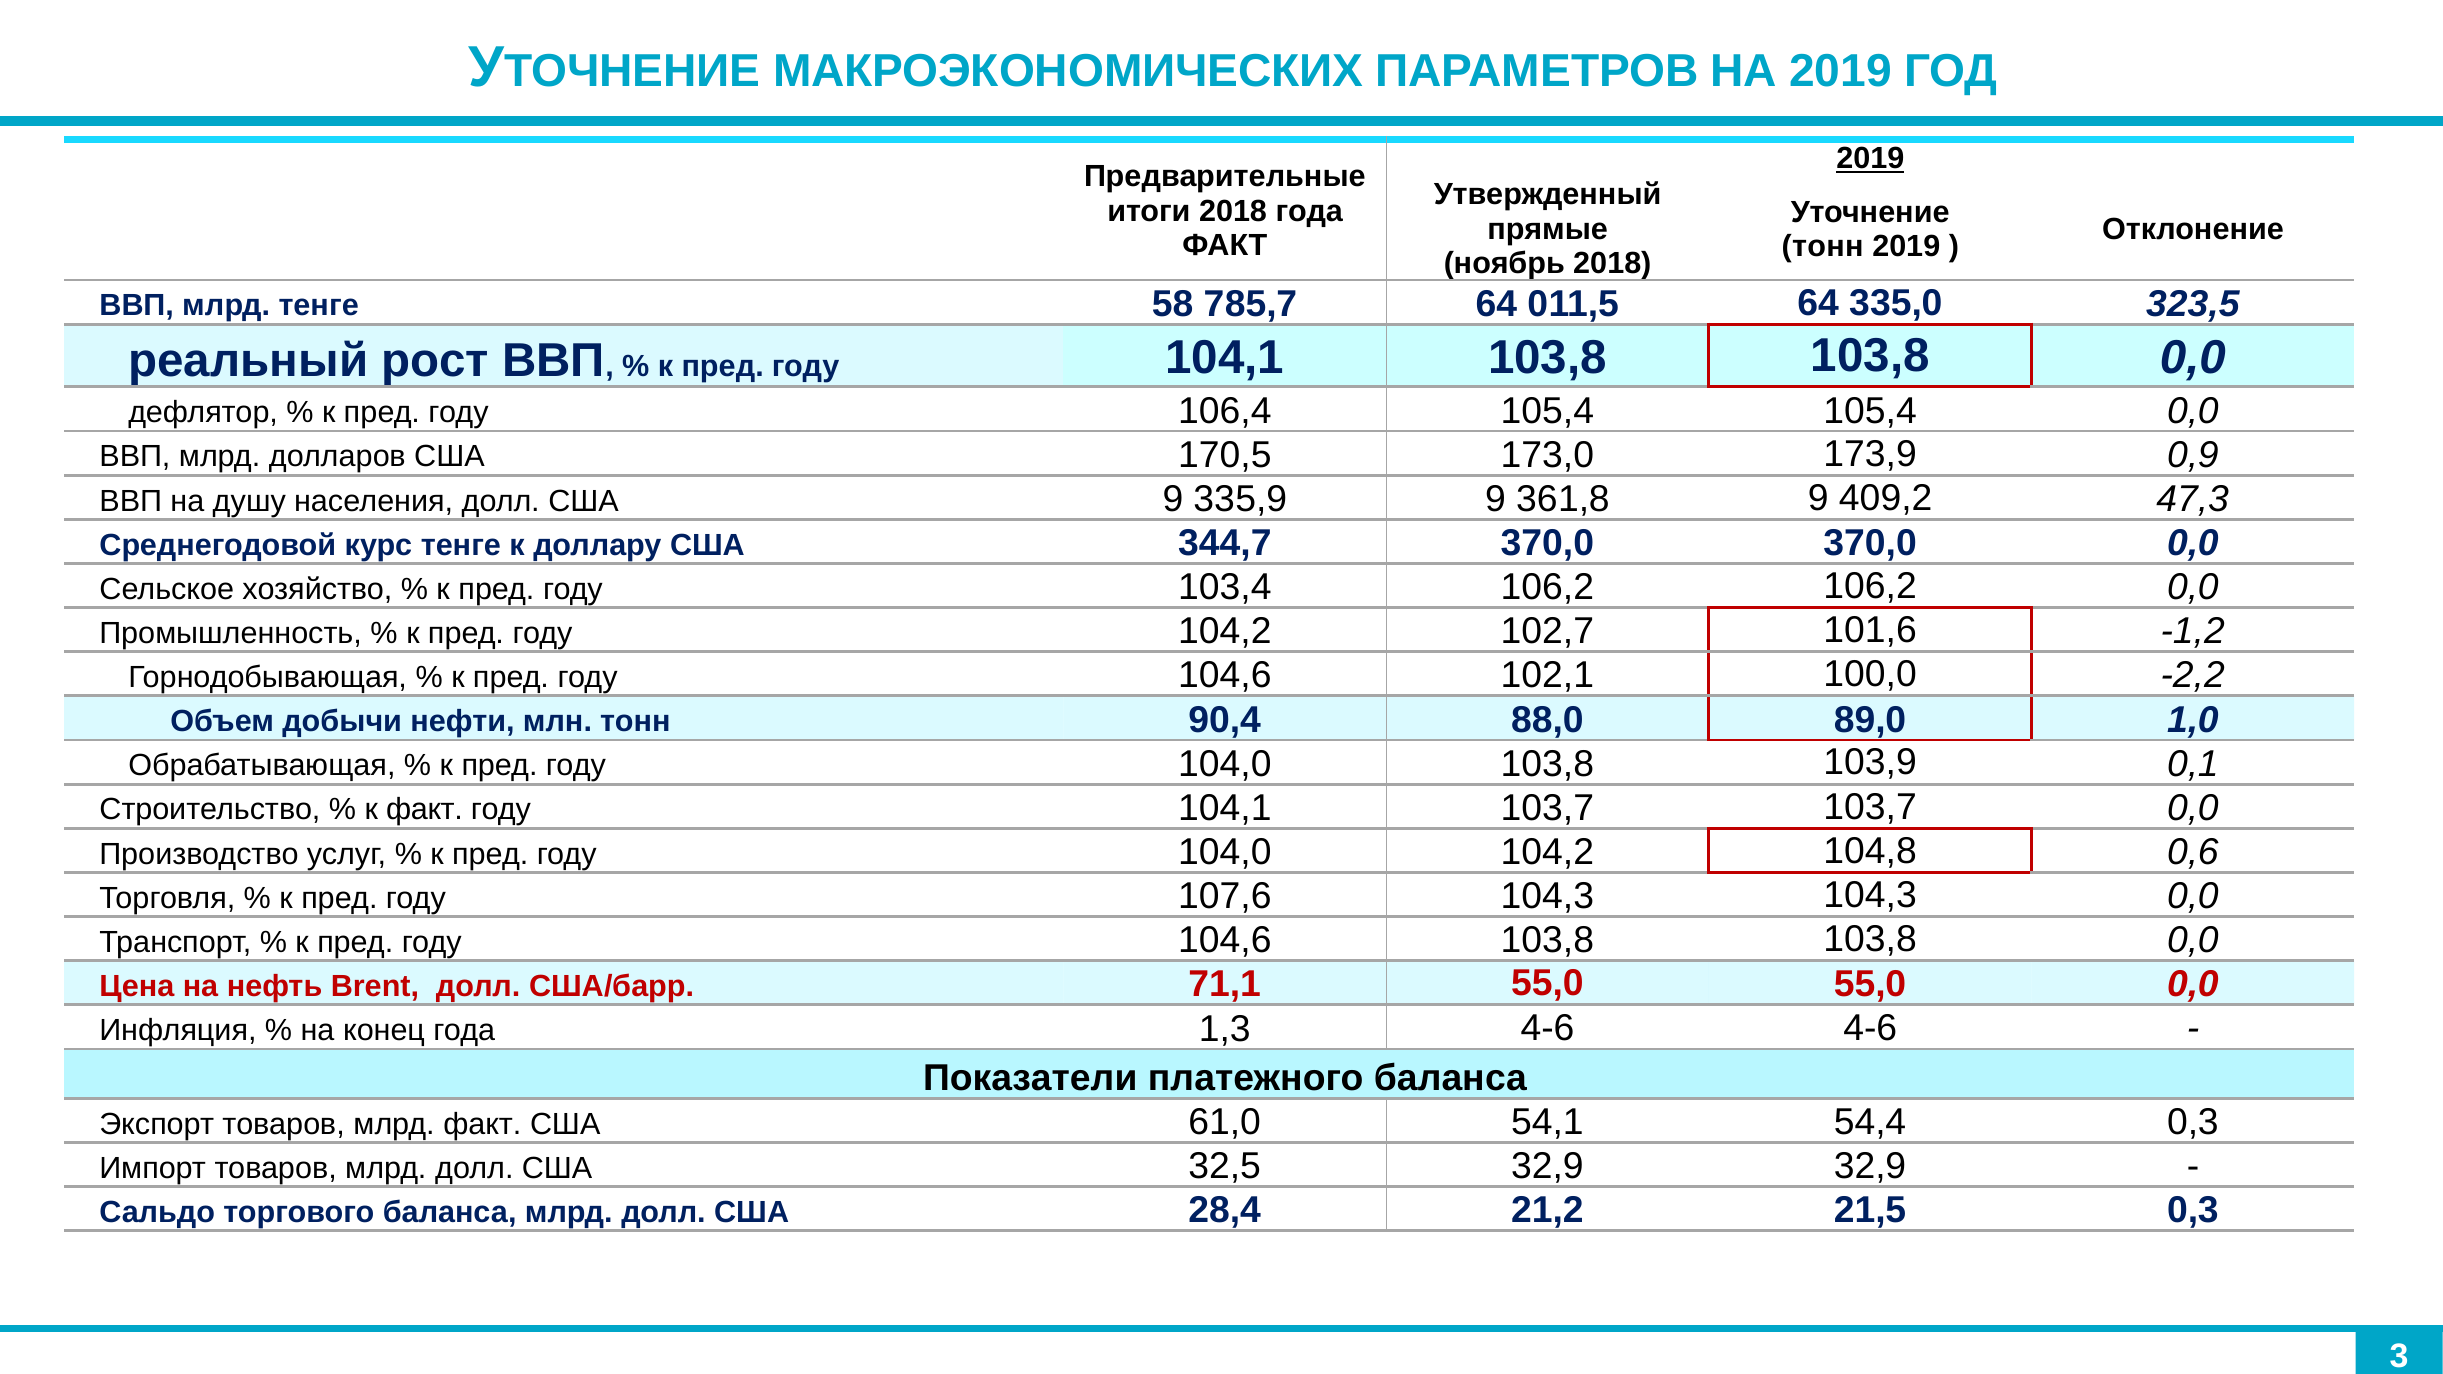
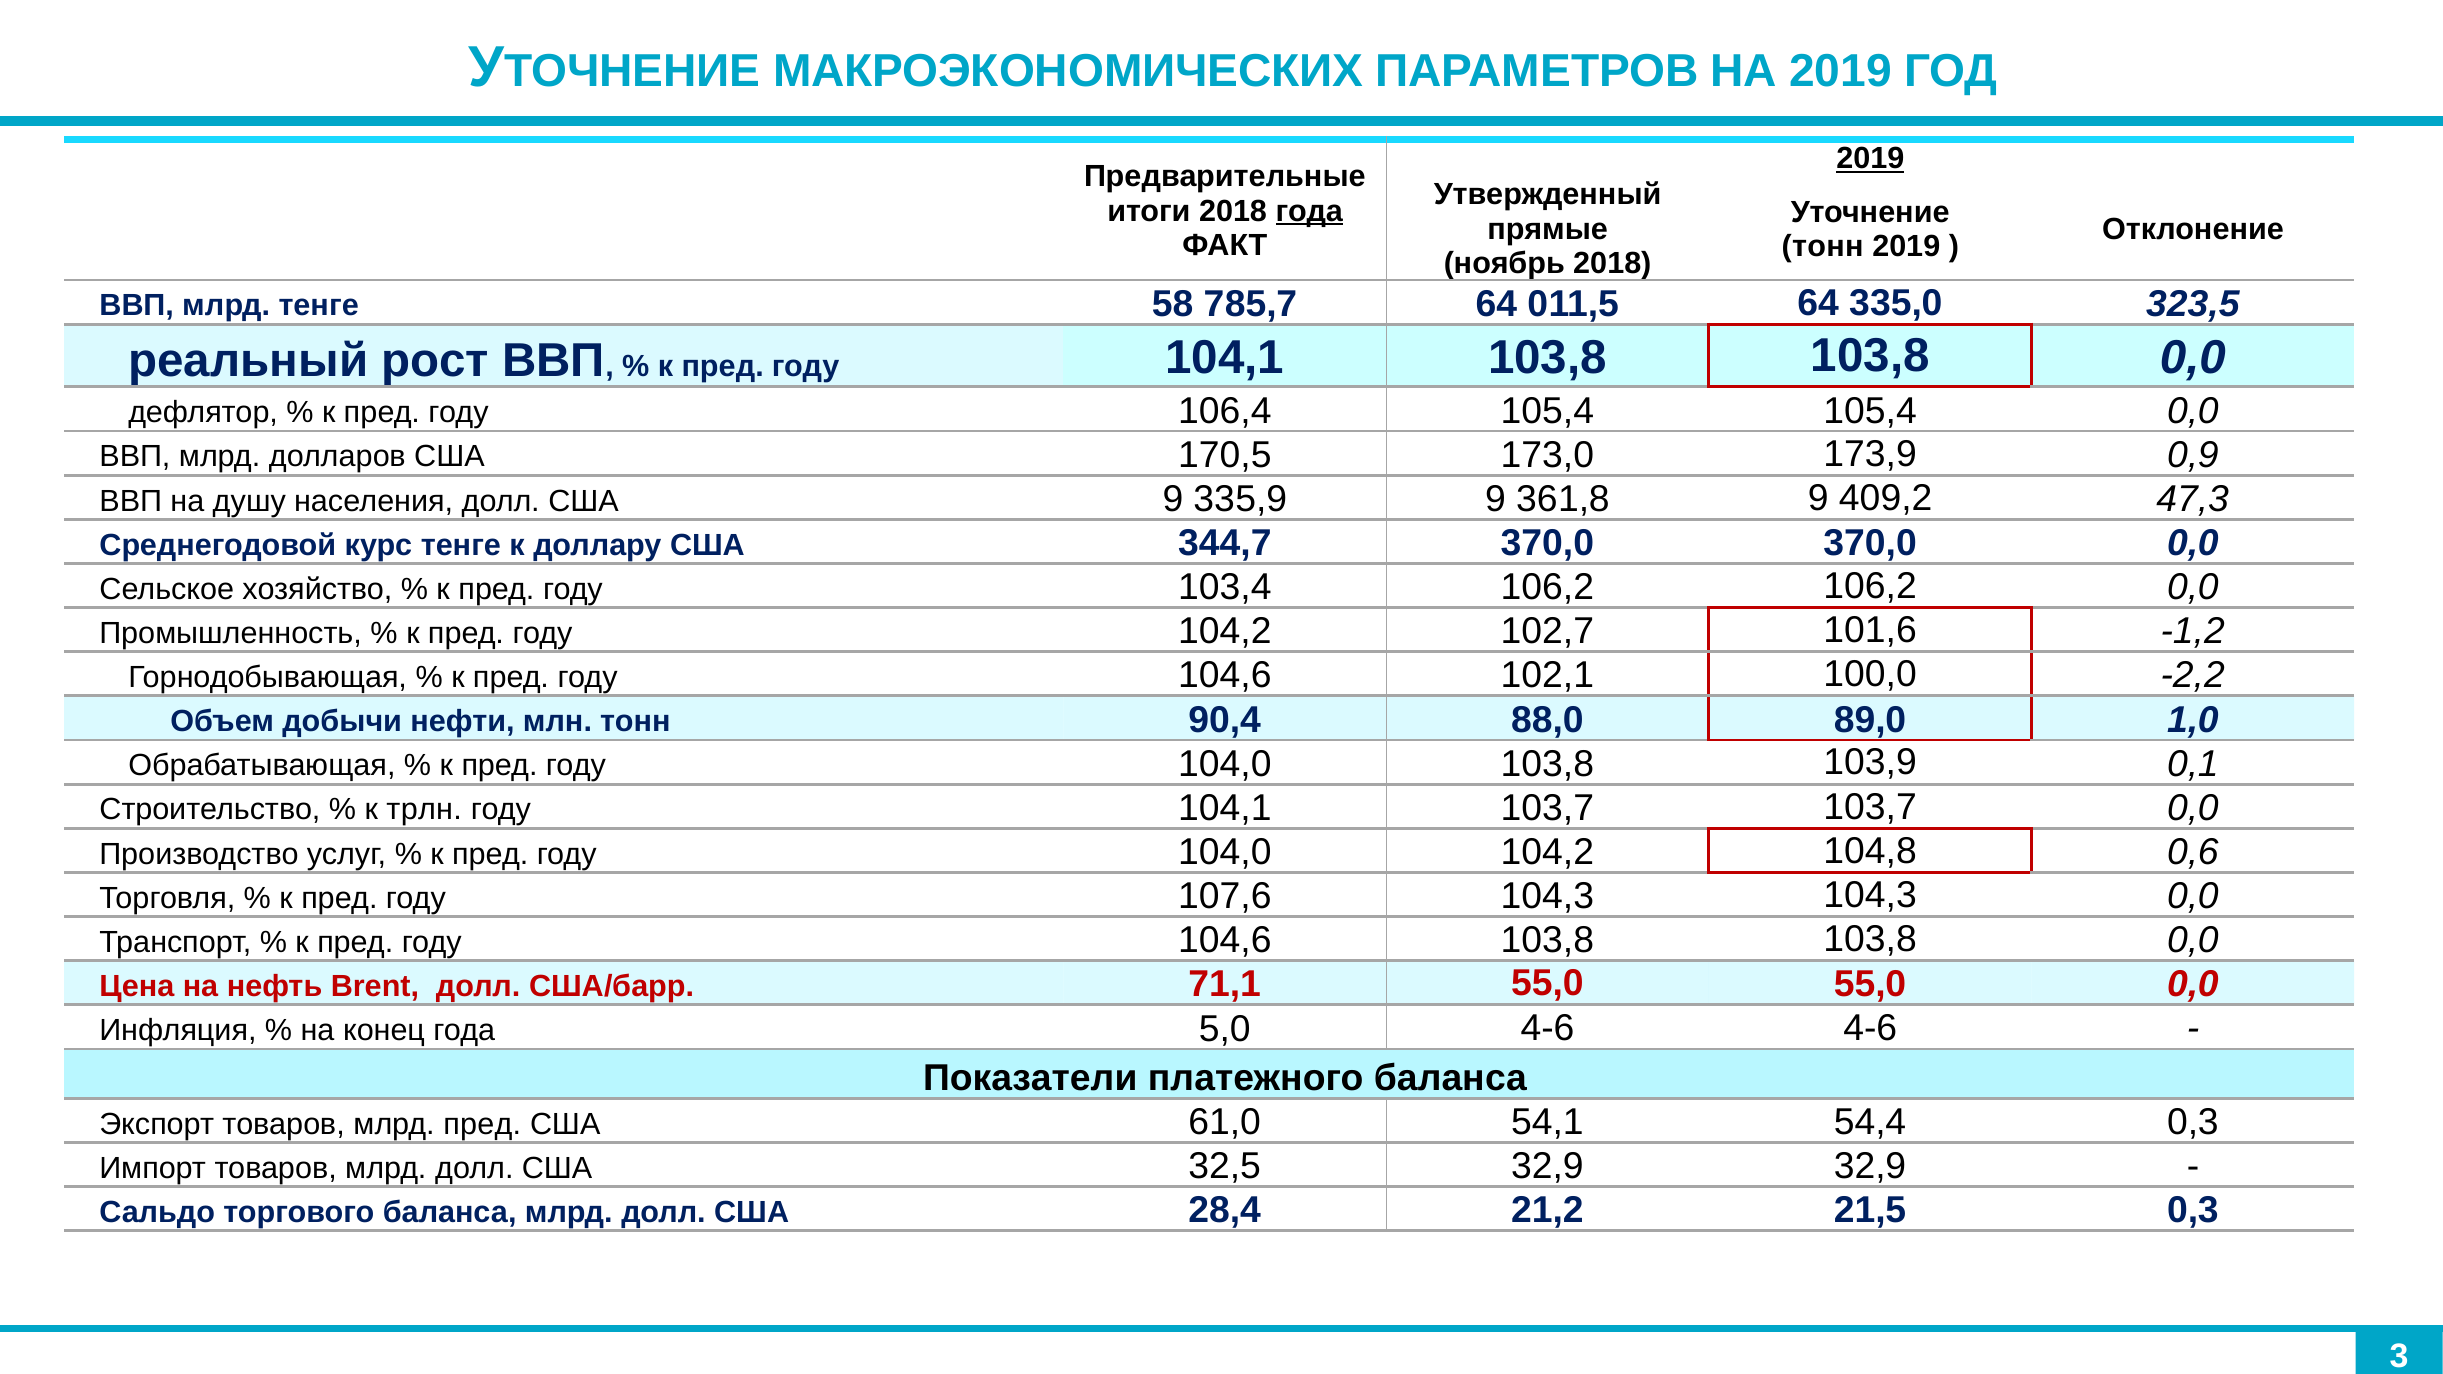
года at (1309, 211) underline: none -> present
к факт: факт -> трлн
1,3: 1,3 -> 5,0
млрд факт: факт -> пред
